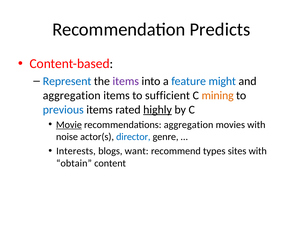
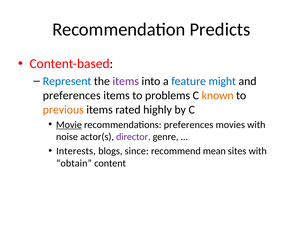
aggregation at (72, 95): aggregation -> preferences
sufficient: sufficient -> problems
mining: mining -> known
previous colour: blue -> orange
highly underline: present -> none
recommendations aggregation: aggregation -> preferences
director colour: blue -> purple
want: want -> since
types: types -> mean
